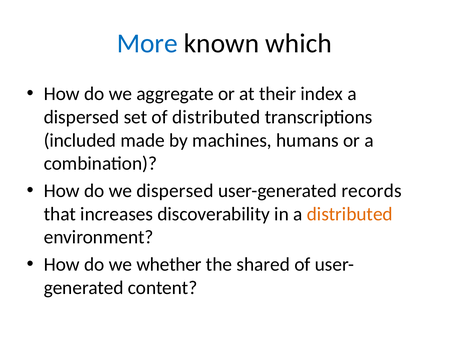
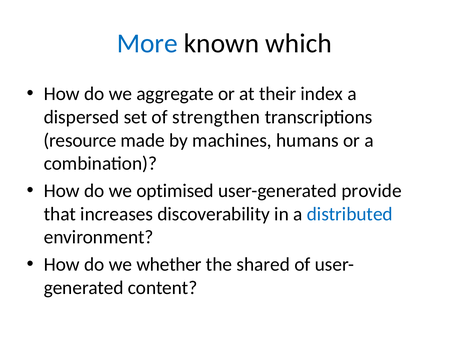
of distributed: distributed -> strengthen
included: included -> resource
we dispersed: dispersed -> optimised
records: records -> provide
distributed at (350, 214) colour: orange -> blue
